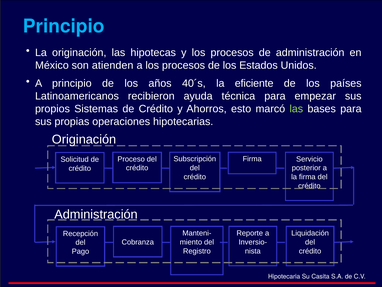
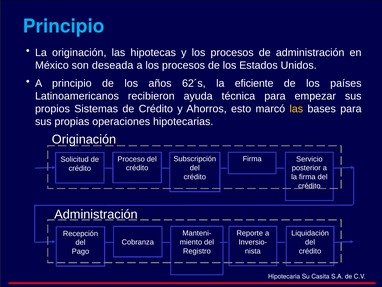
atienden: atienden -> deseada
40´s: 40´s -> 62´s
las at (296, 109) colour: light green -> yellow
